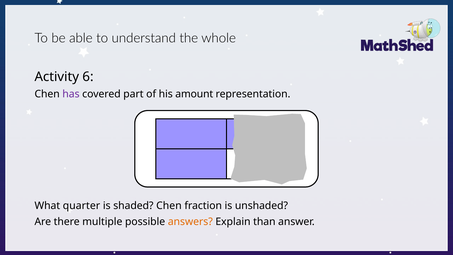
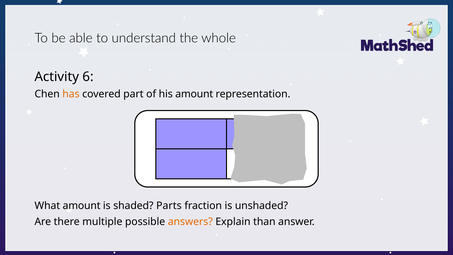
has colour: purple -> orange
What quarter: quarter -> amount
shaded Chen: Chen -> Parts
